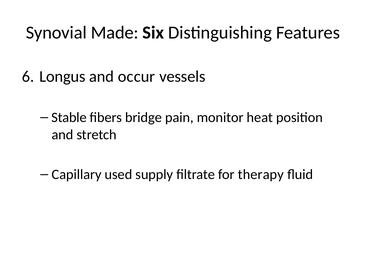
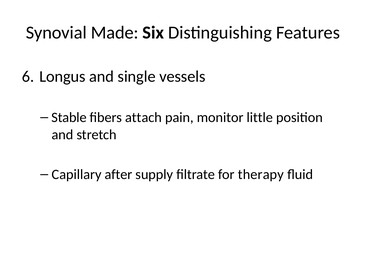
occur: occur -> single
bridge: bridge -> attach
heat: heat -> little
used: used -> after
